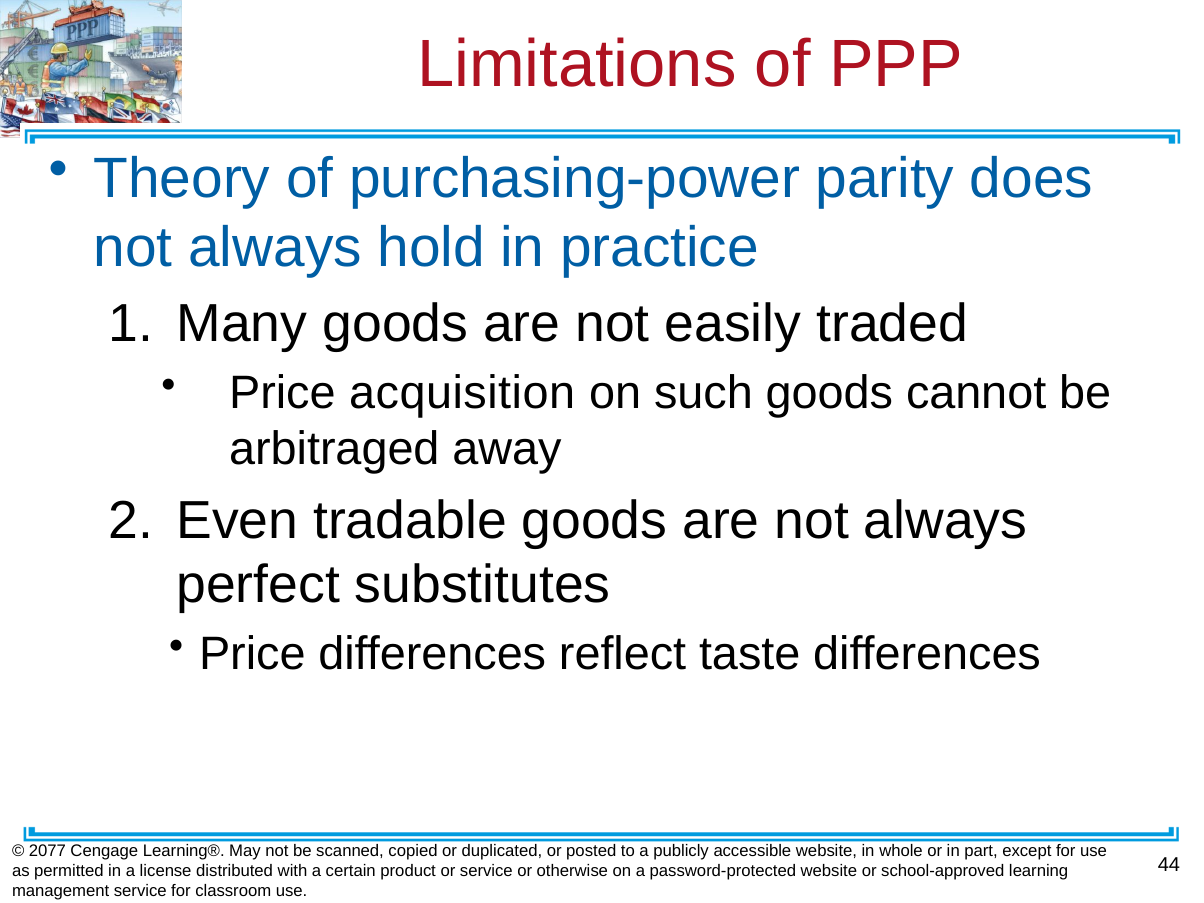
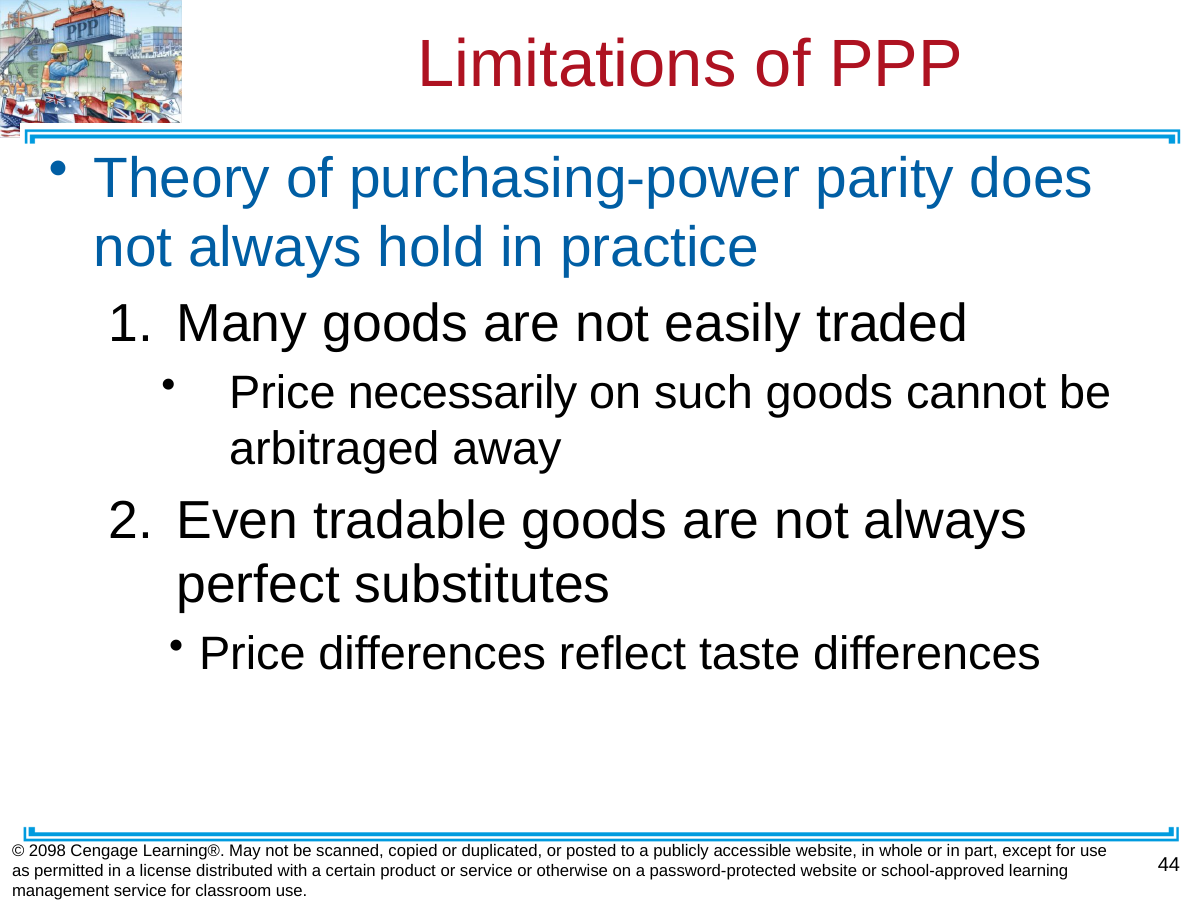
acquisition: acquisition -> necessarily
2077: 2077 -> 2098
